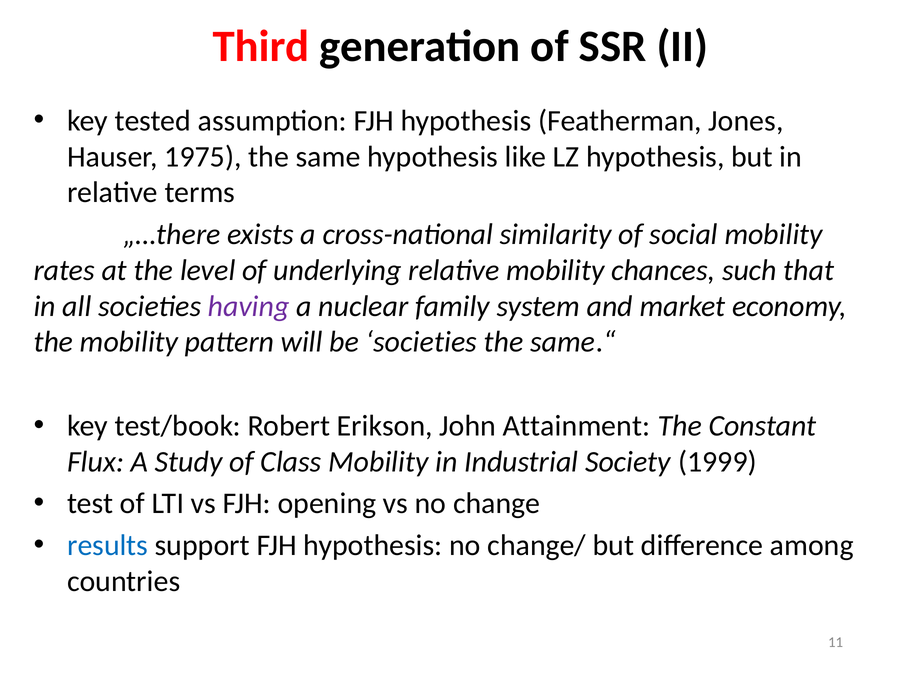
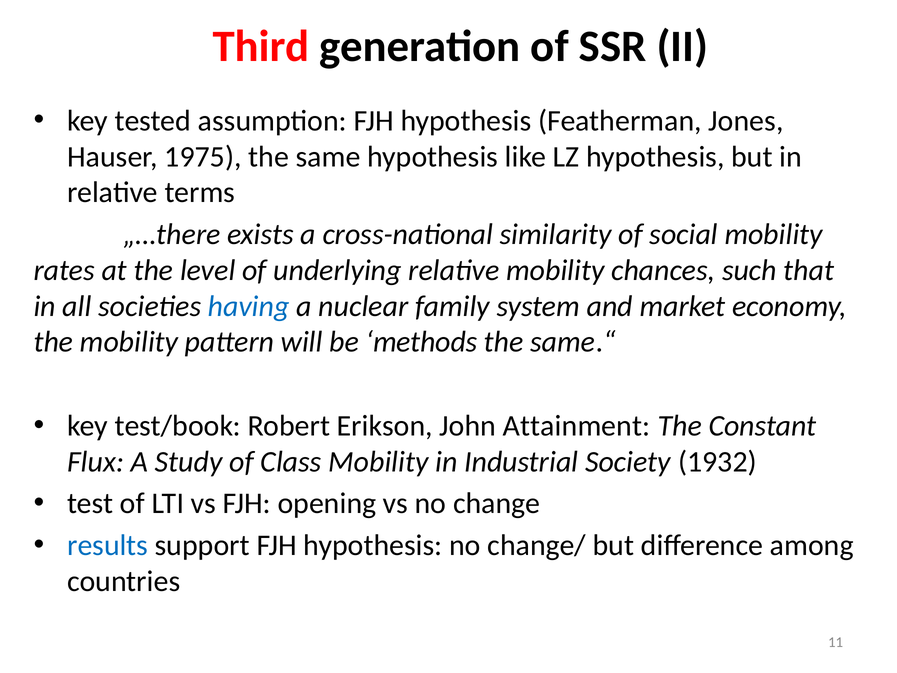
having colour: purple -> blue
be societies: societies -> methods
1999: 1999 -> 1932
